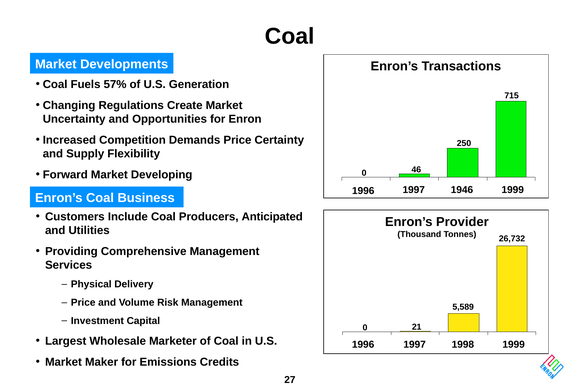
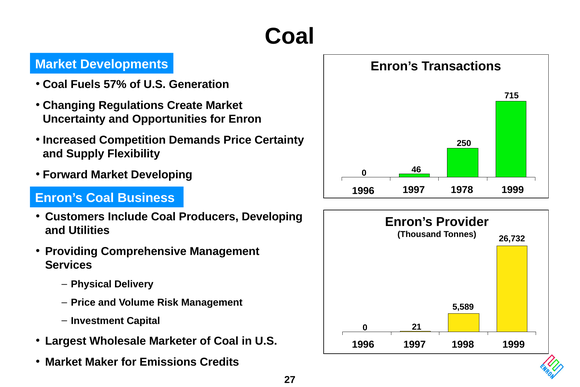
1946: 1946 -> 1978
Producers Anticipated: Anticipated -> Developing
